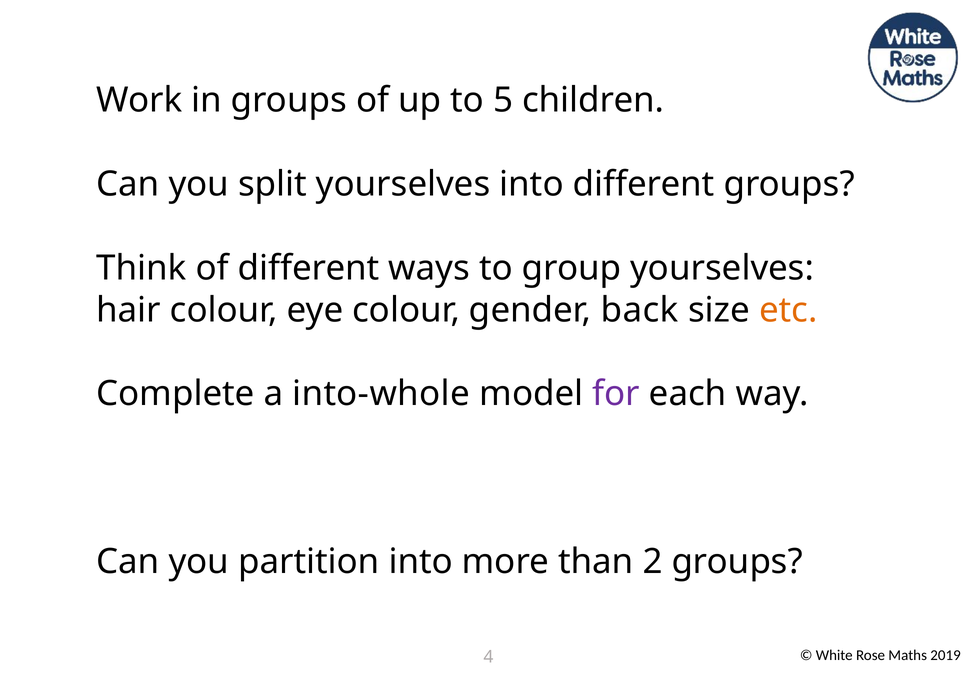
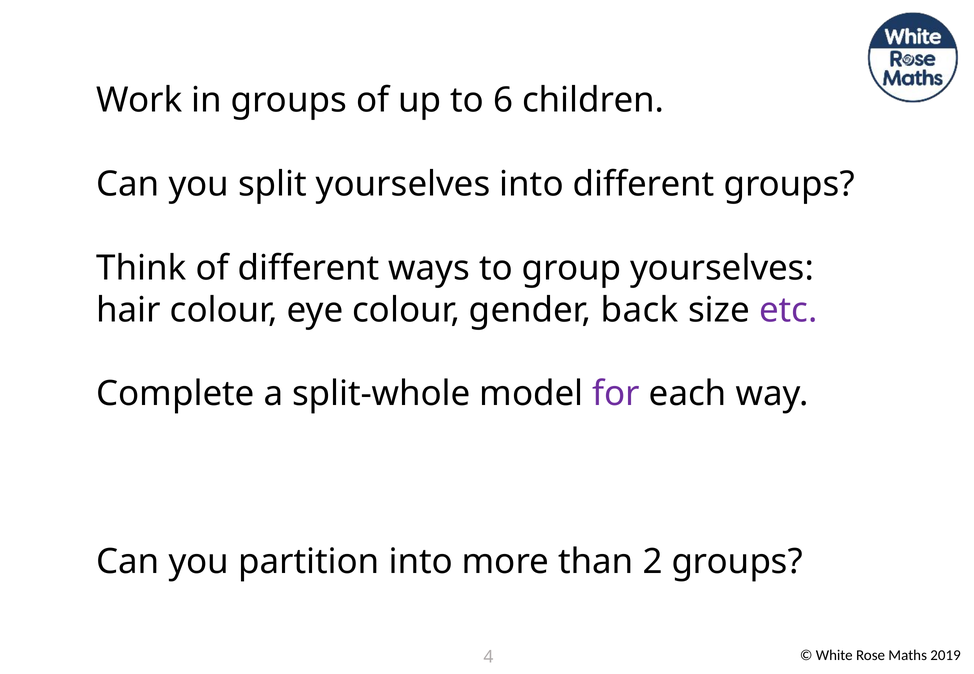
5: 5 -> 6
etc colour: orange -> purple
into-whole: into-whole -> split-whole
